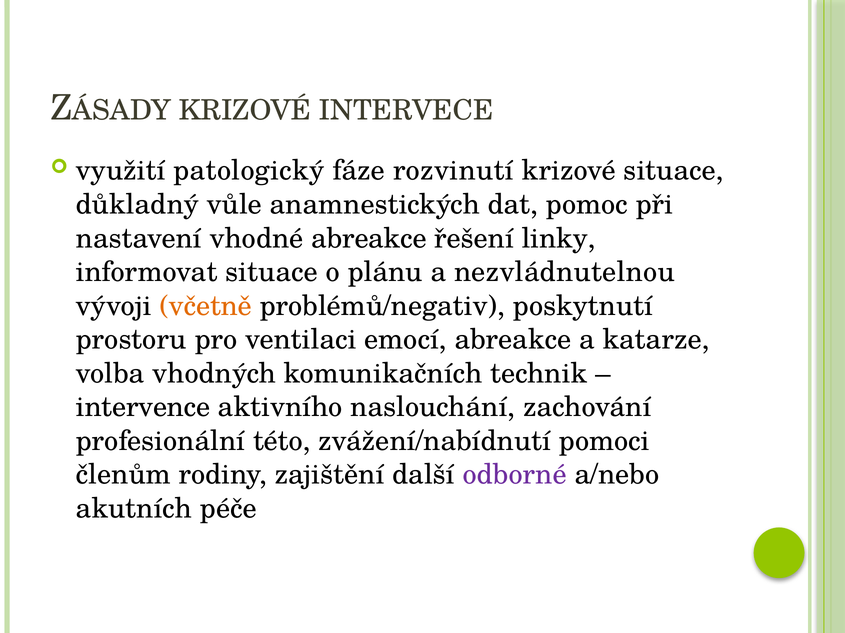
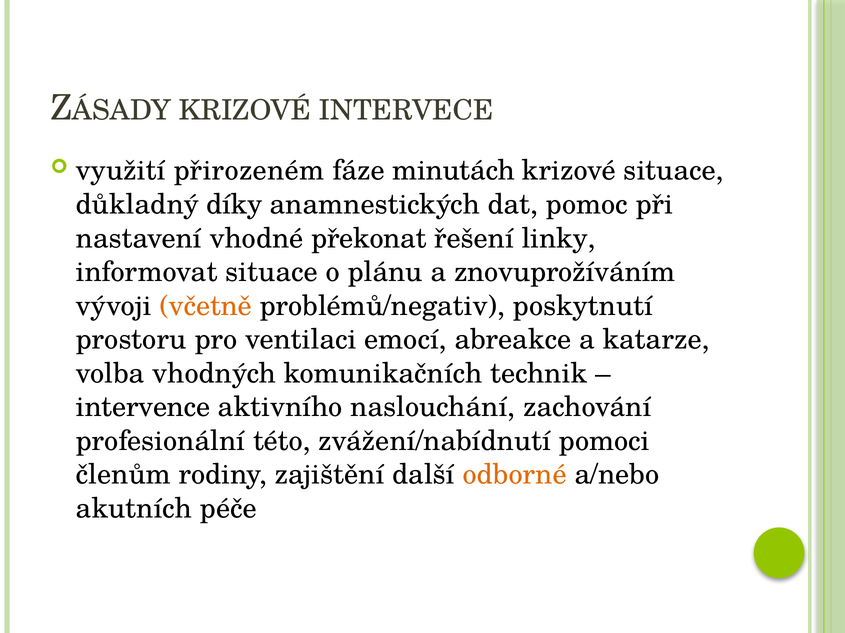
patologický: patologický -> přirozeném
rozvinutí: rozvinutí -> minutách
vůle: vůle -> díky
vhodné abreakce: abreakce -> překonat
nezvládnutelnou: nezvládnutelnou -> znovuprožíváním
odborné colour: purple -> orange
